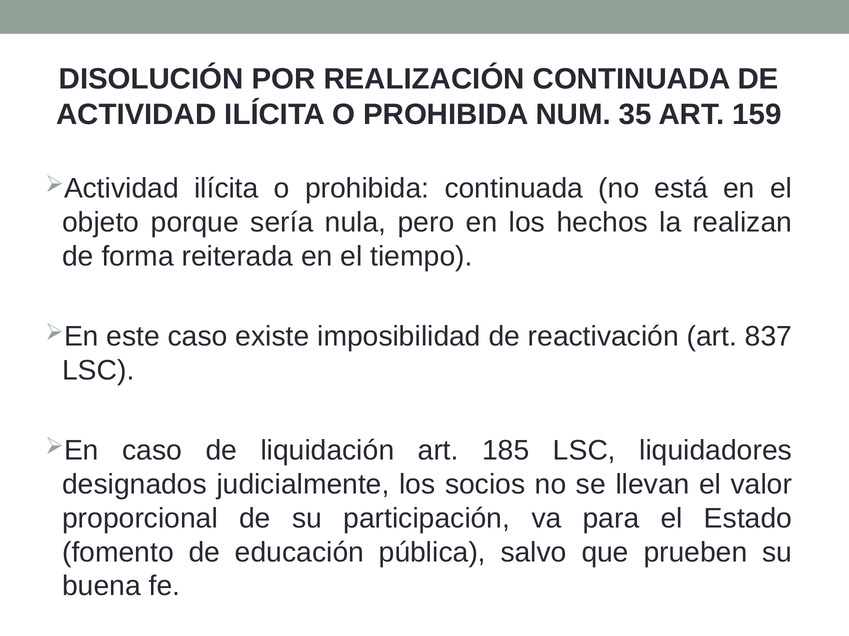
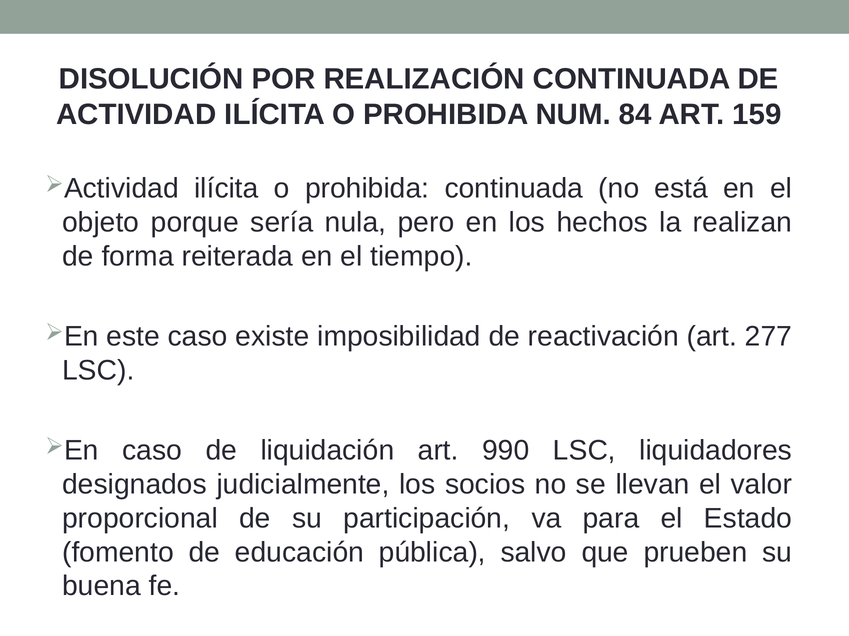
35: 35 -> 84
837: 837 -> 277
185: 185 -> 990
